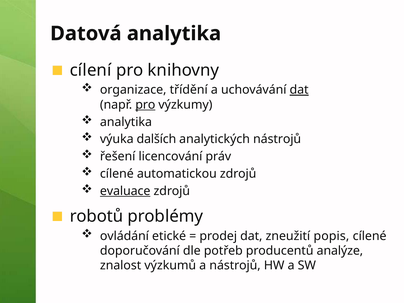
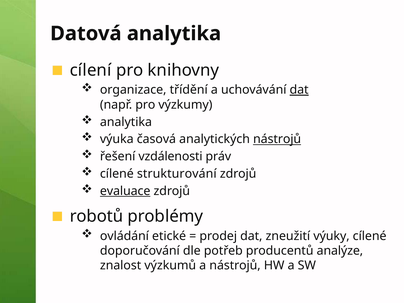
pro at (145, 105) underline: present -> none
dalších: dalších -> časová
nástrojů at (277, 139) underline: none -> present
licencování: licencování -> vzdálenosti
automatickou: automatickou -> strukturování
popis: popis -> výuky
